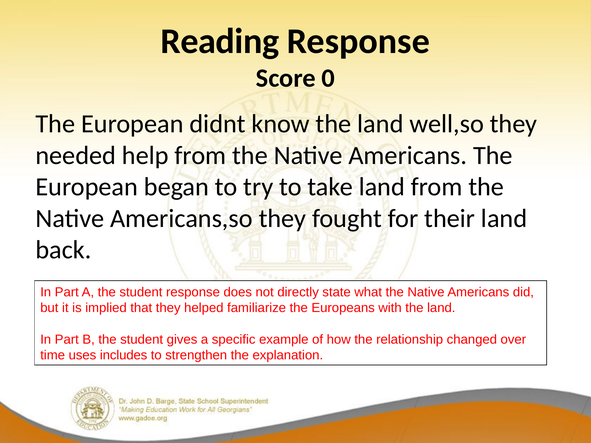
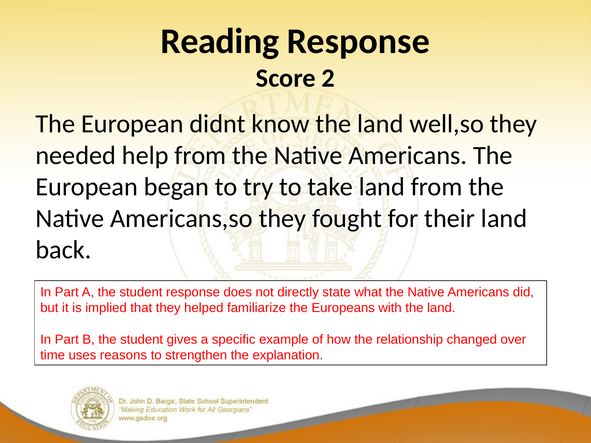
0: 0 -> 2
includes: includes -> reasons
